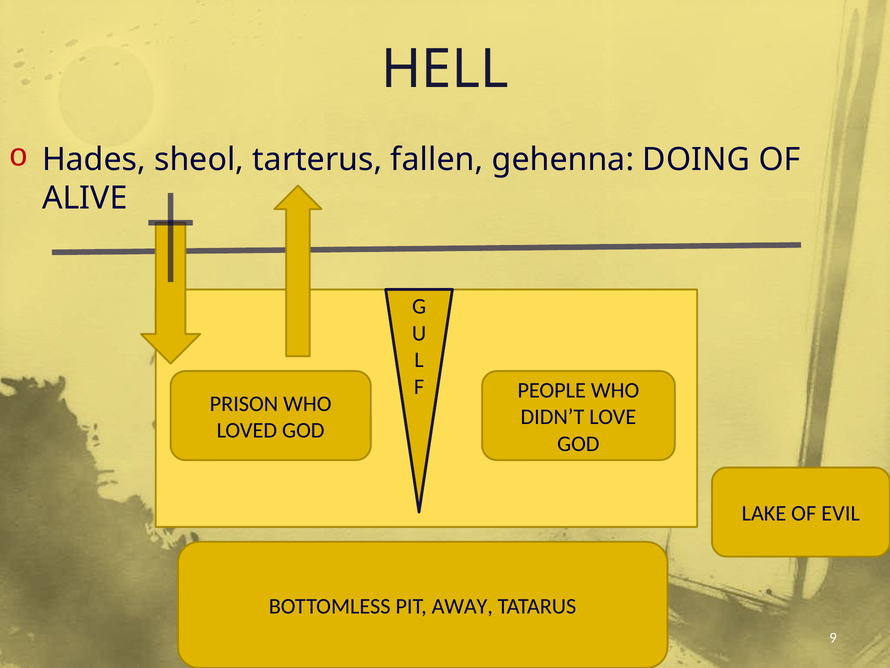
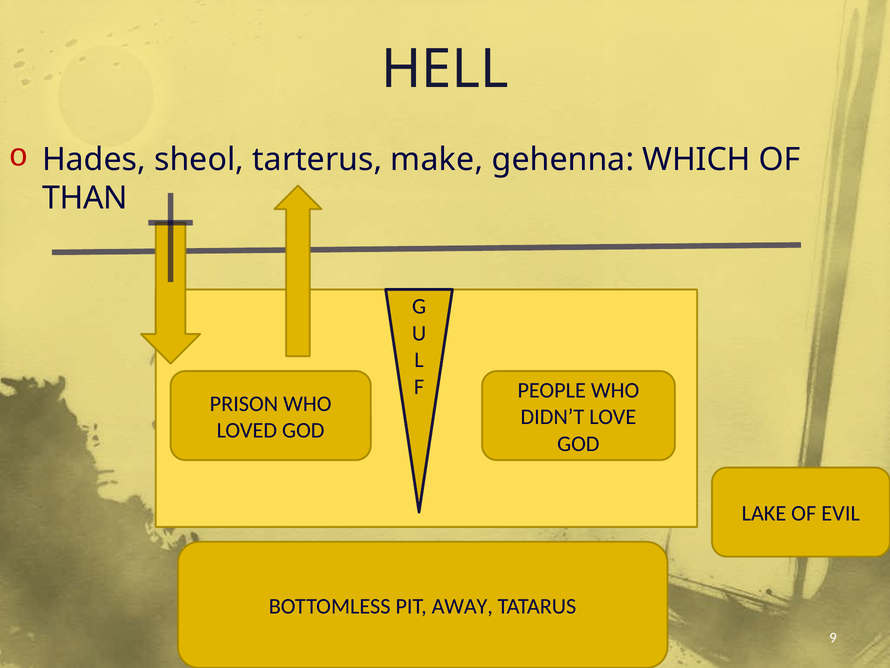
fallen: fallen -> make
DOING: DOING -> WHICH
ALIVE: ALIVE -> THAN
